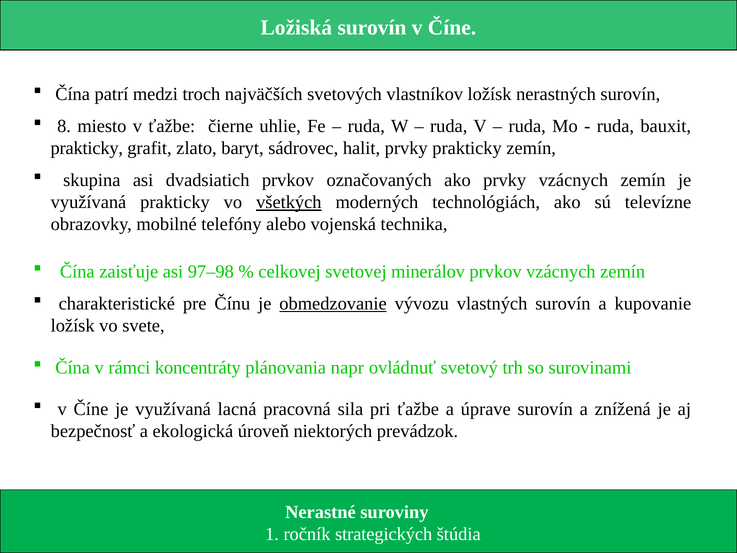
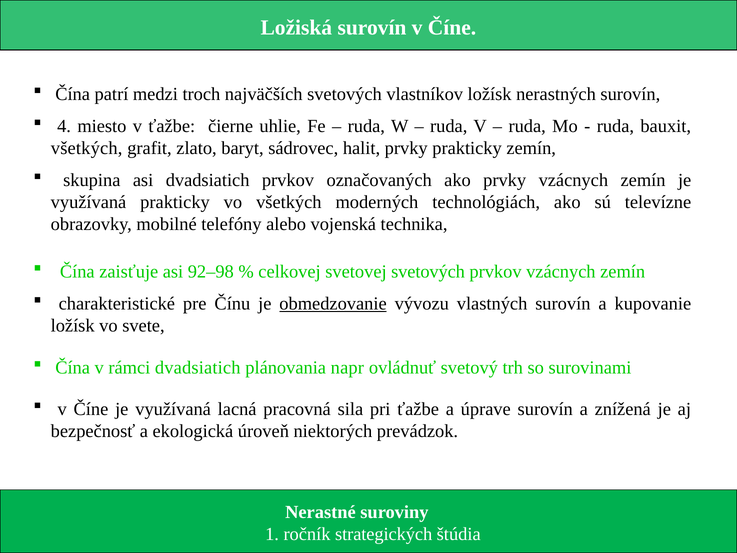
8: 8 -> 4
prakticky at (87, 148): prakticky -> všetkých
všetkých at (289, 202) underline: present -> none
97–98: 97–98 -> 92–98
svetovej minerálov: minerálov -> svetových
rámci koncentráty: koncentráty -> dvadsiatich
